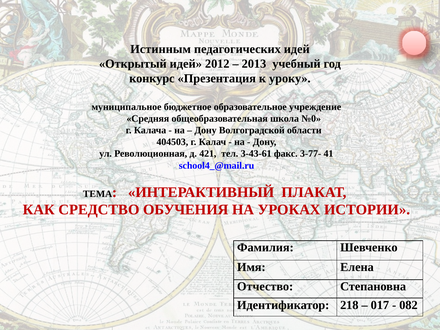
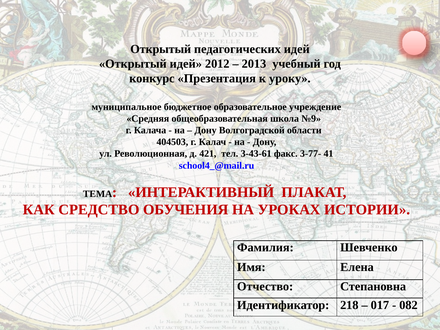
Истинным at (161, 49): Истинным -> Открытый
№0: №0 -> №9
